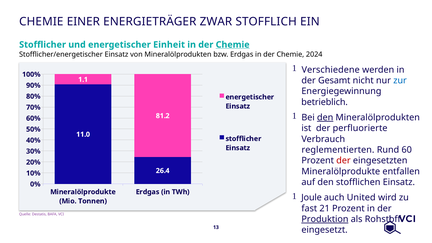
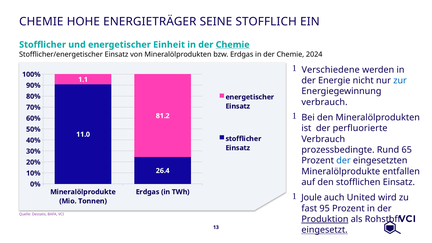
EINER: EINER -> HOHE
ZWAR: ZWAR -> SEINE
Gesamt: Gesamt -> Energie
betrieblich at (325, 102): betrieblich -> verbrauch
den at (325, 117) underline: present -> none
reglementierten: reglementierten -> prozessbedingte
60: 60 -> 65
der at (343, 161) colour: red -> blue
21: 21 -> 95
eingesetzt underline: none -> present
